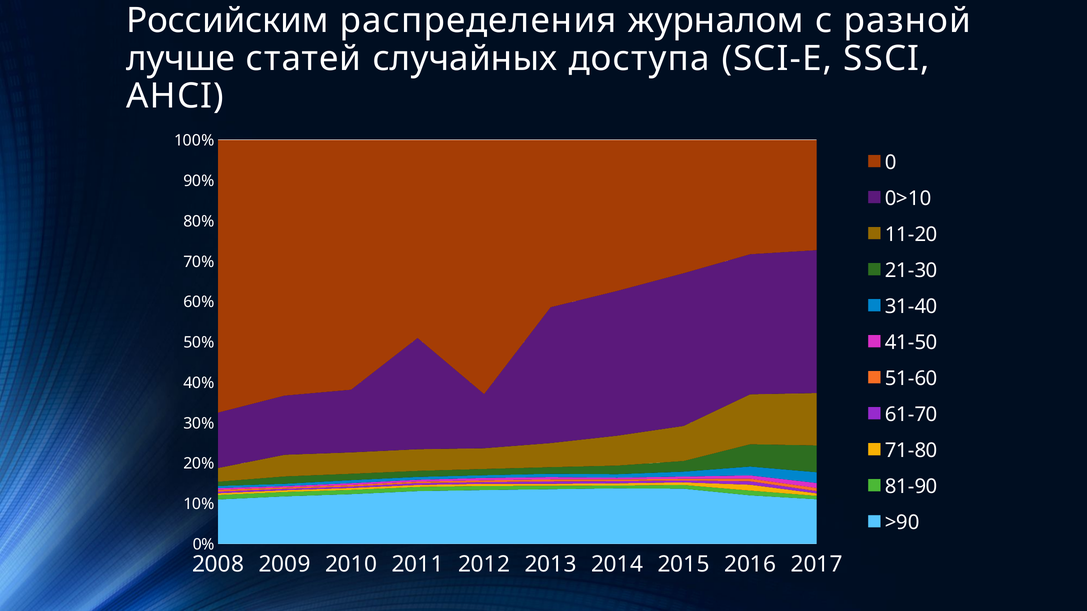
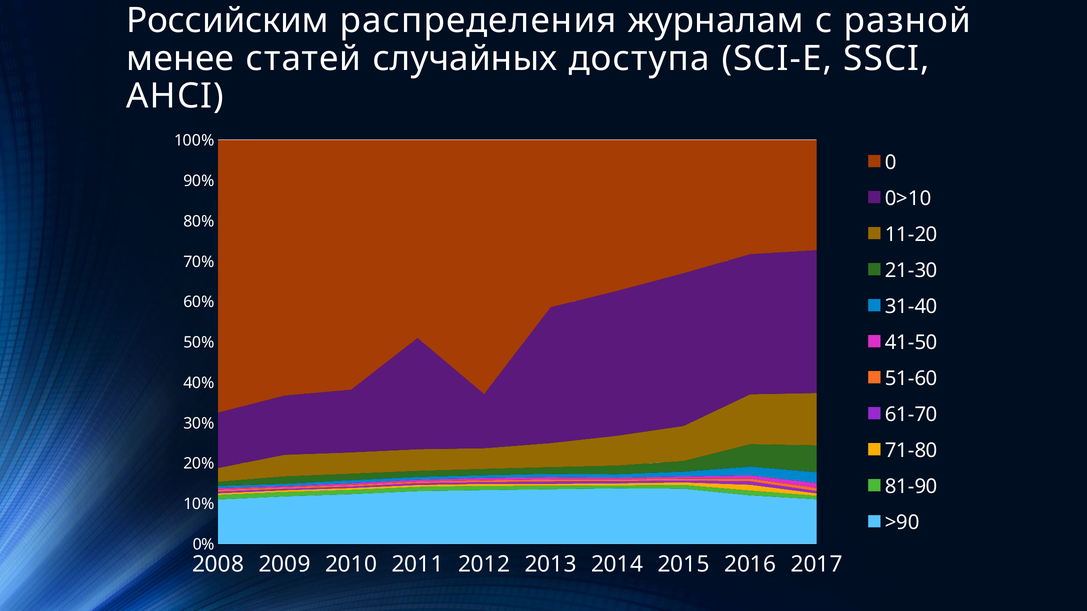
журналом: журналом -> журналам
лучше: лучше -> менее
